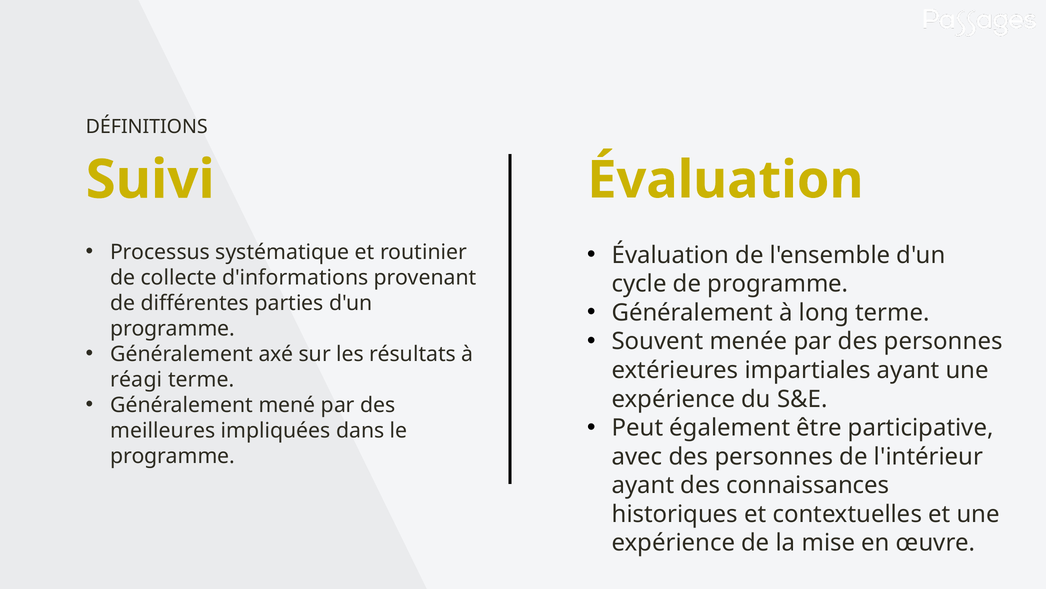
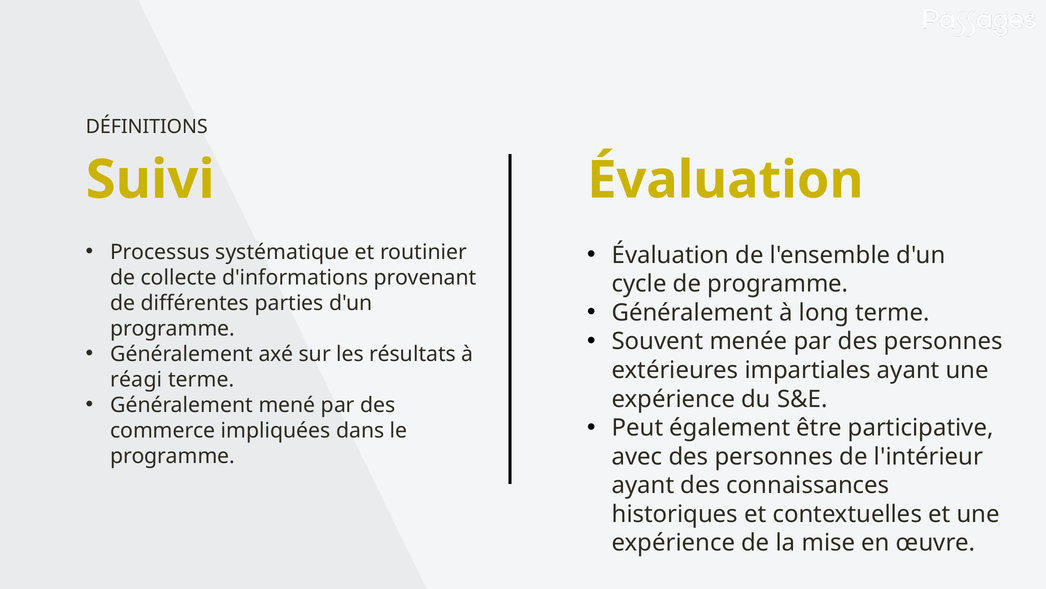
meilleures: meilleures -> commerce
